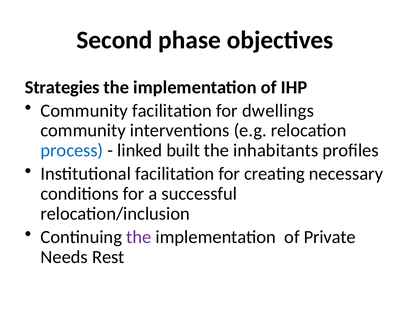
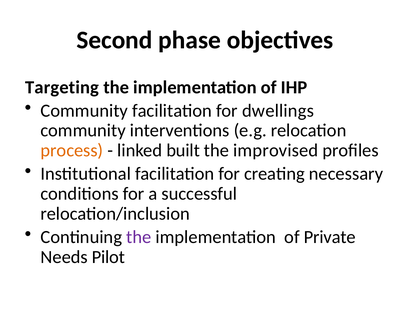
Strategies: Strategies -> Targeting
process colour: blue -> orange
inhabitants: inhabitants -> improvised
Rest: Rest -> Pilot
